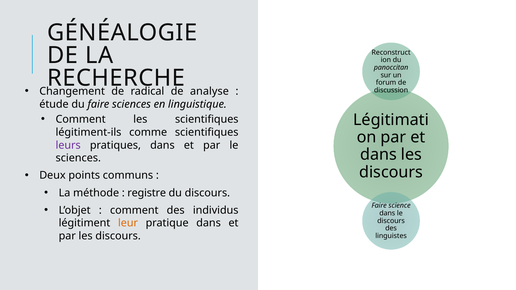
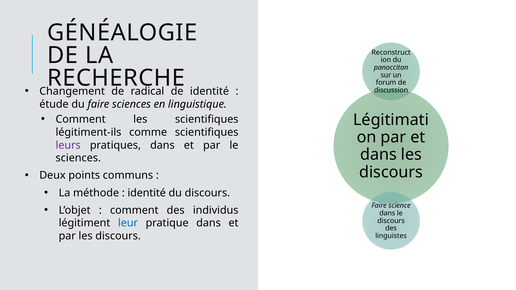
analyse at (209, 91): analyse -> identité
registre at (147, 193): registre -> identité
leur colour: orange -> blue
